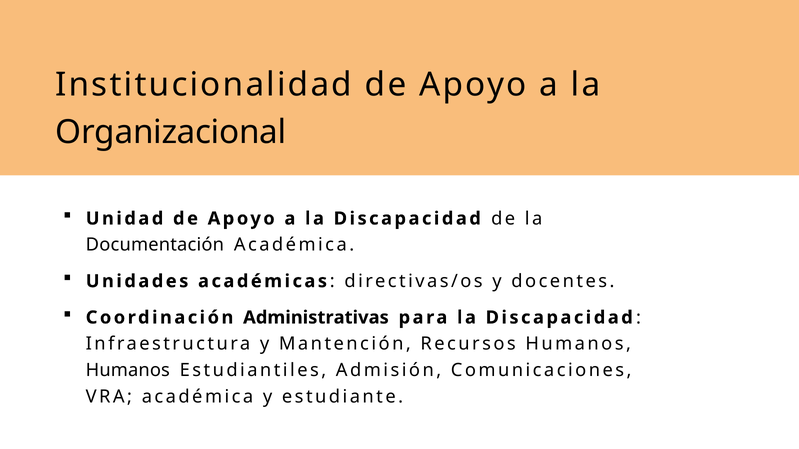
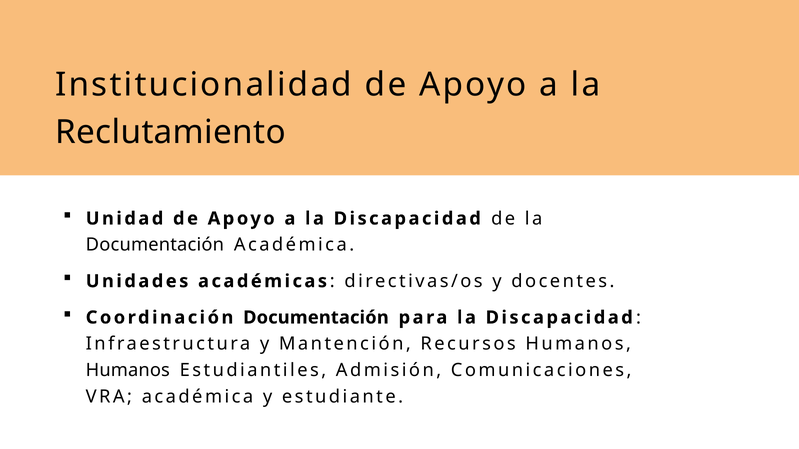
Organizacional: Organizacional -> Reclutamiento
Coordinación Administrativas: Administrativas -> Documentación
